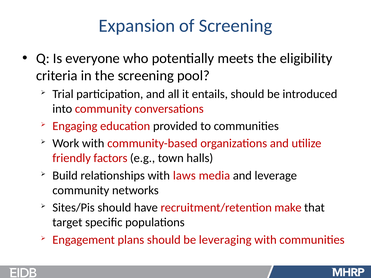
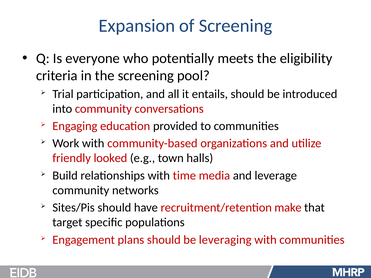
factors: factors -> looked
laws: laws -> time
